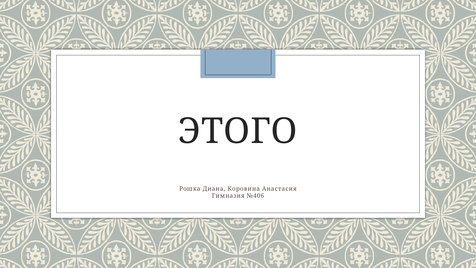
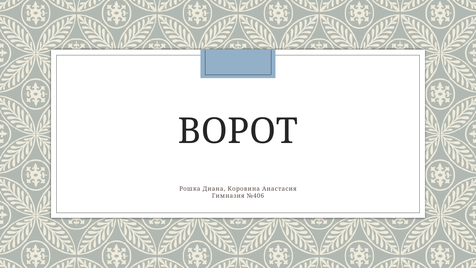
ЭТОГО: ЭТОГО -> ВОРОТ
